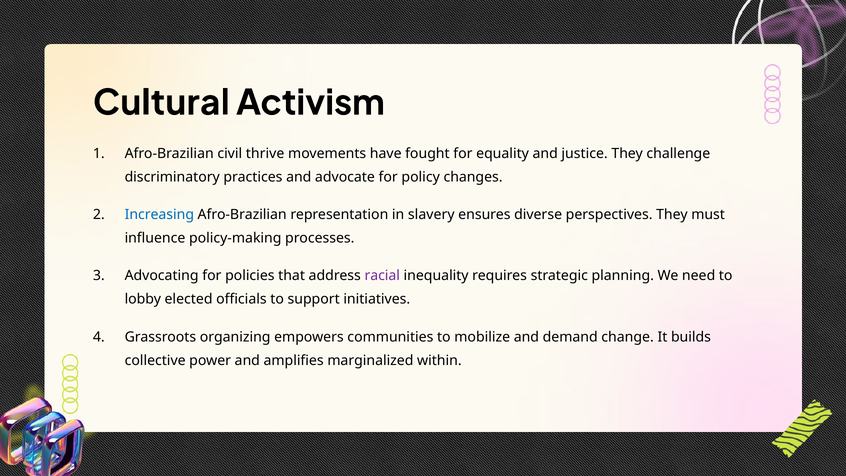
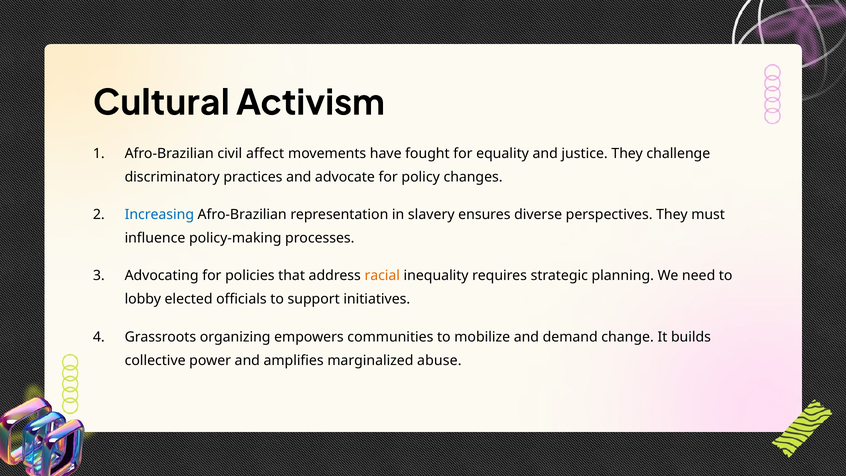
thrive: thrive -> affect
racial colour: purple -> orange
within: within -> abuse
